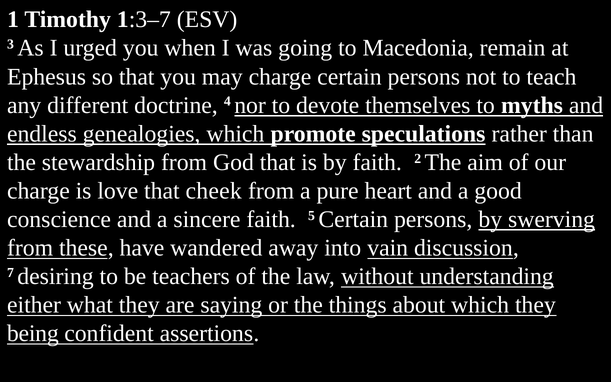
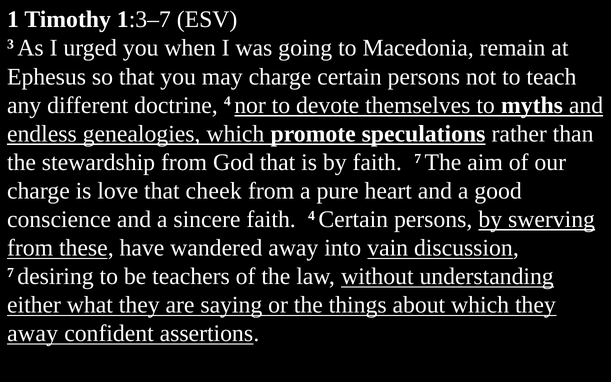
faith 2: 2 -> 7
faith 5: 5 -> 4
being at (33, 333): being -> away
